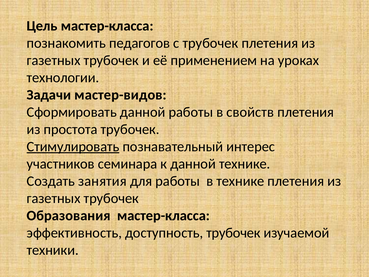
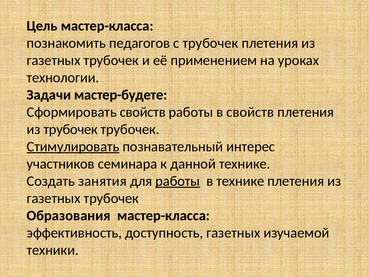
мастер-видов: мастер-видов -> мастер-будете
Сформировать данной: данной -> свойств
из простота: простота -> трубочек
работы at (178, 181) underline: none -> present
доступность трубочек: трубочек -> газетных
